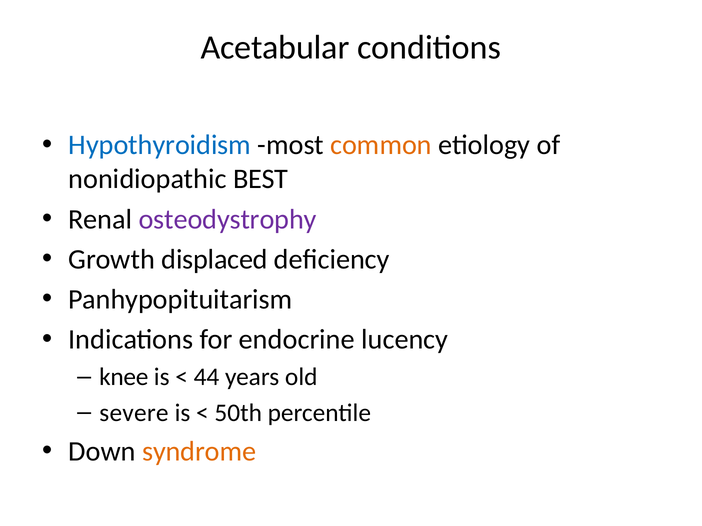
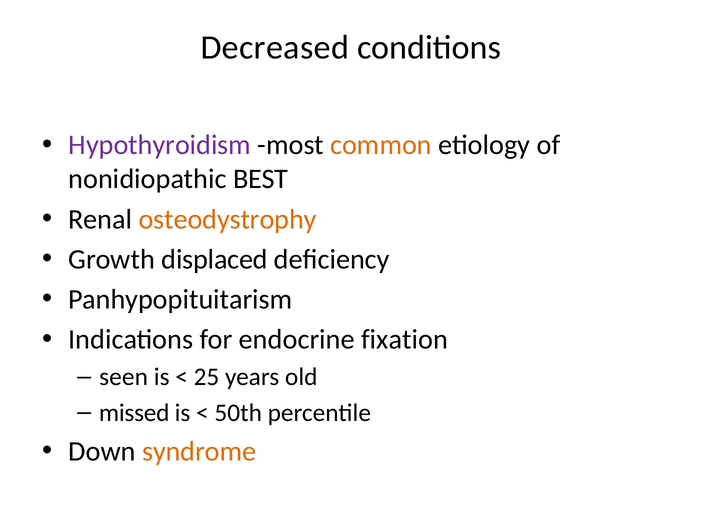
Acetabular: Acetabular -> Decreased
Hypothyroidism colour: blue -> purple
osteodystrophy colour: purple -> orange
lucency: lucency -> fixation
knee: knee -> seen
44: 44 -> 25
severe: severe -> missed
